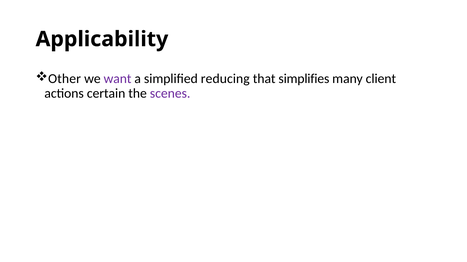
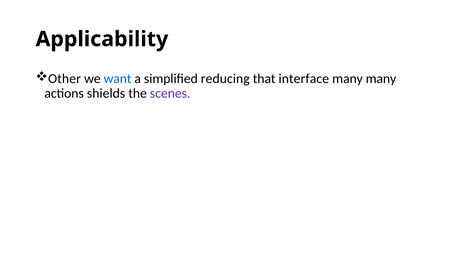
want colour: purple -> blue
simplifies: simplifies -> interface
many client: client -> many
certain: certain -> shields
